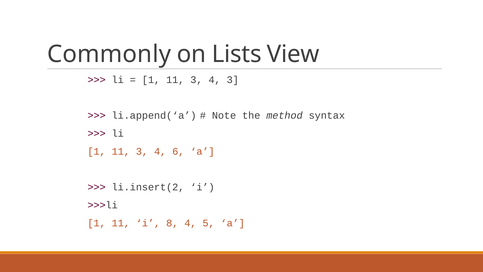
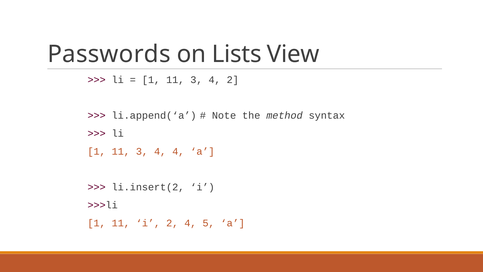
Commonly: Commonly -> Passwords
4 3: 3 -> 2
4 6: 6 -> 4
i 8: 8 -> 2
